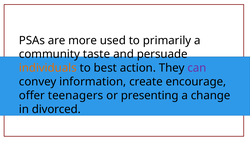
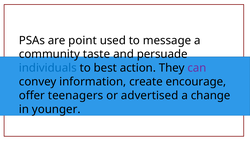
more: more -> point
primarily: primarily -> message
individuals colour: orange -> blue
presenting: presenting -> advertised
divorced: divorced -> younger
